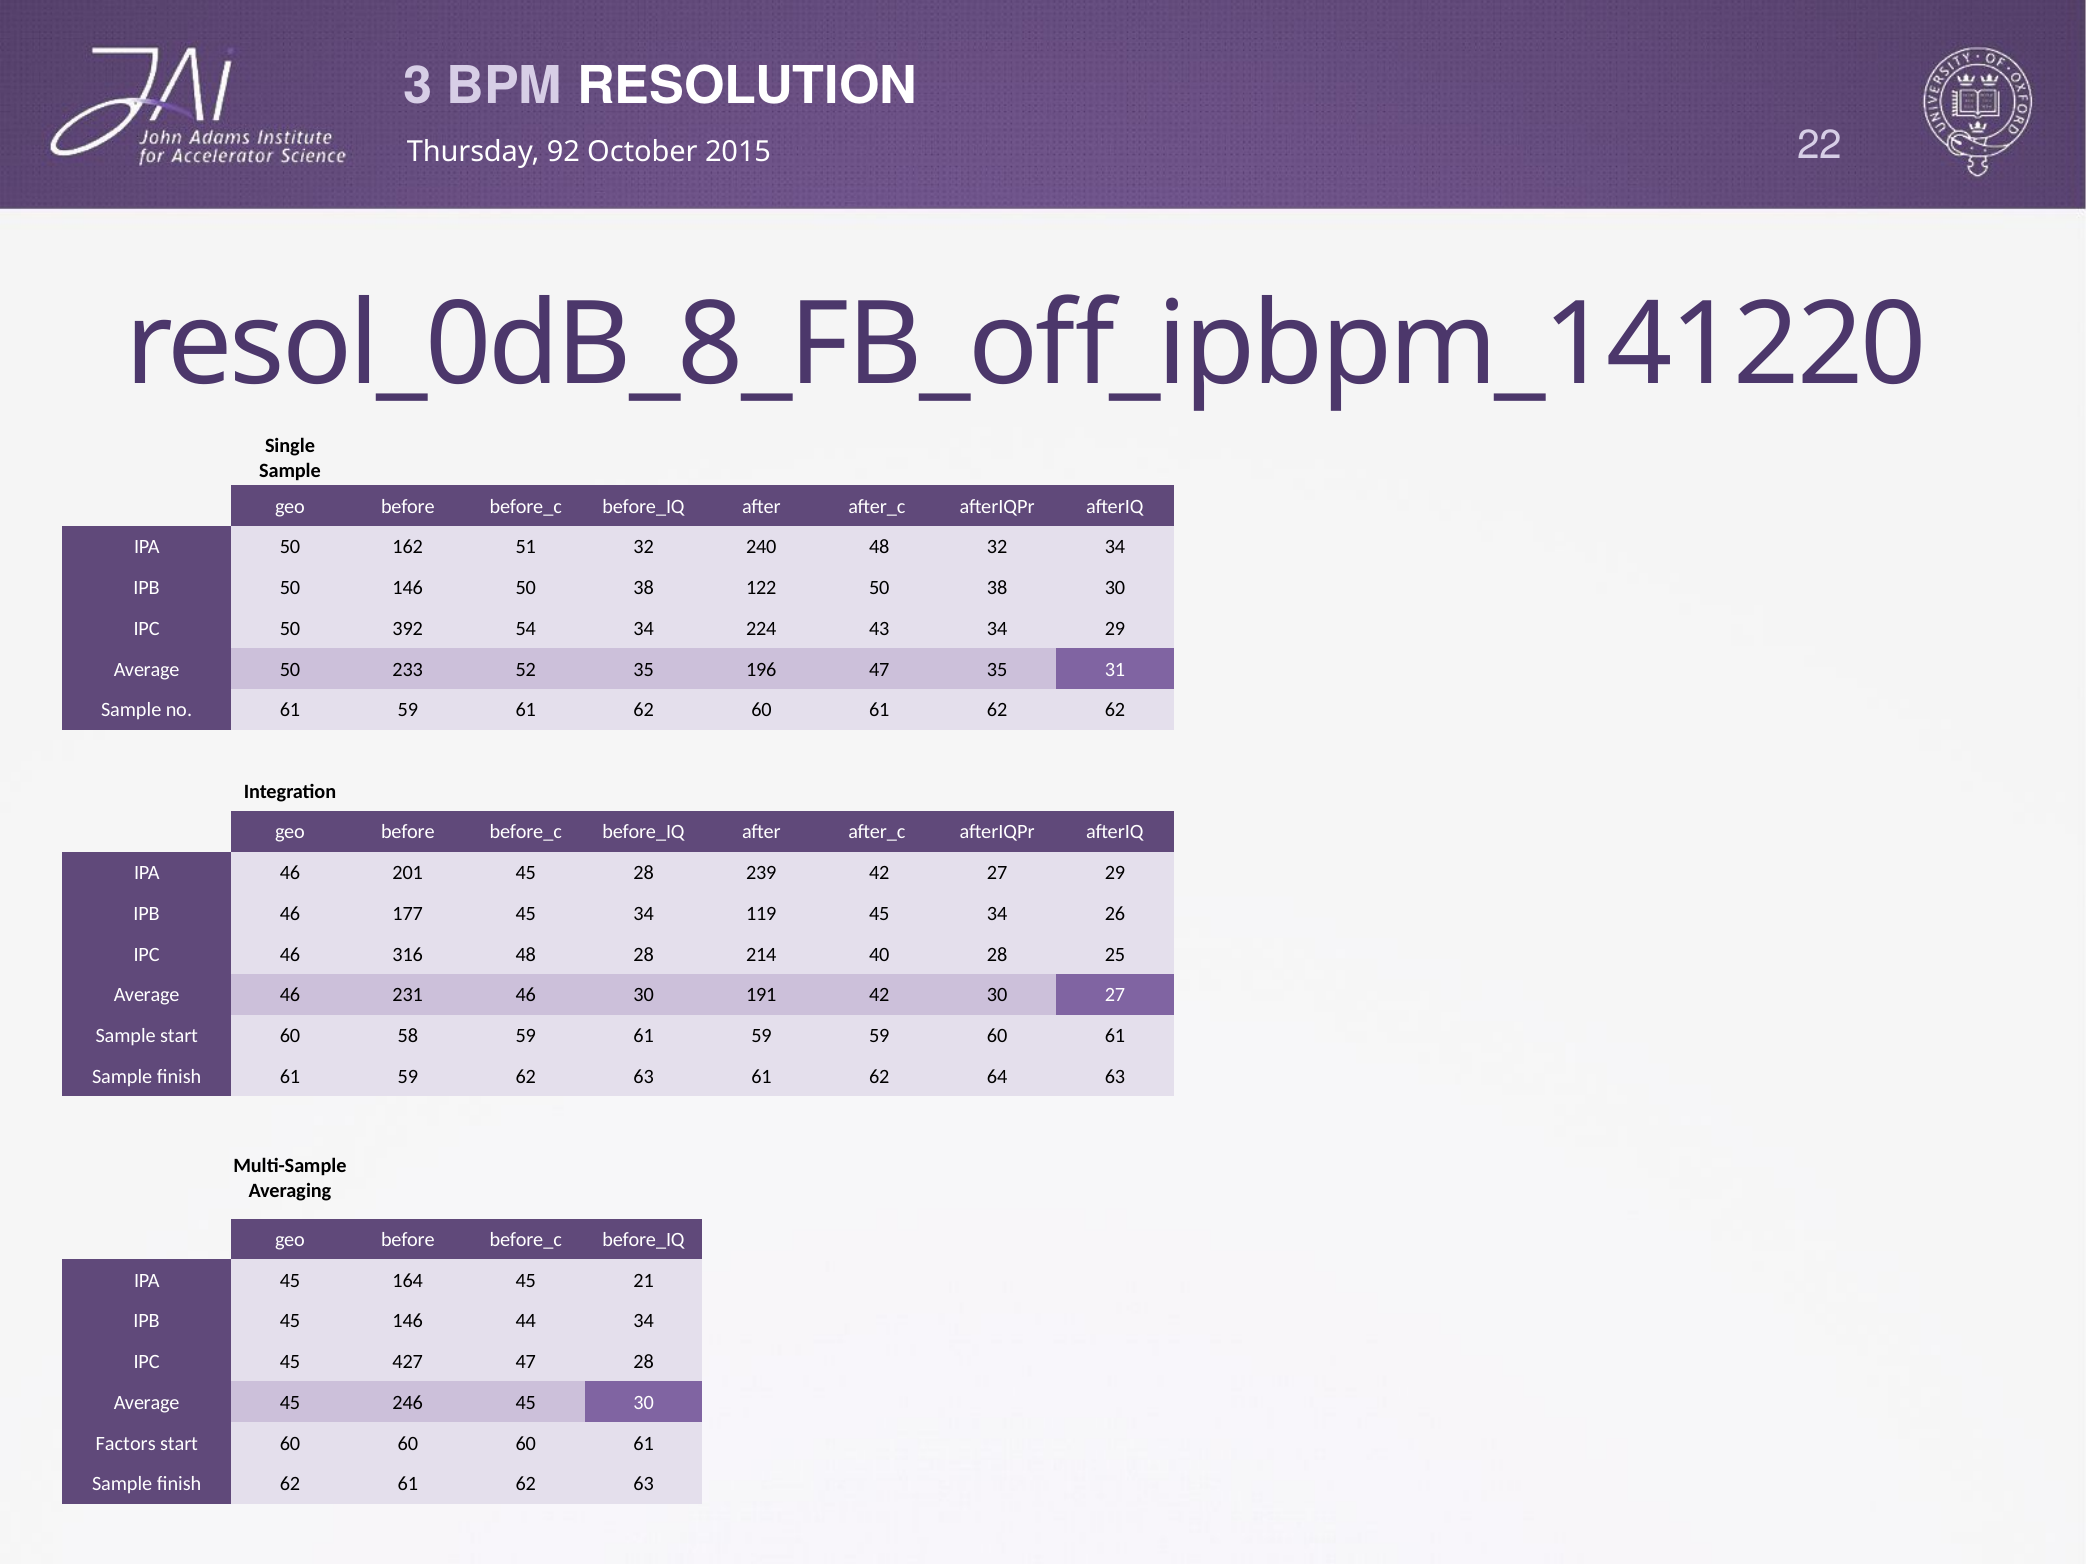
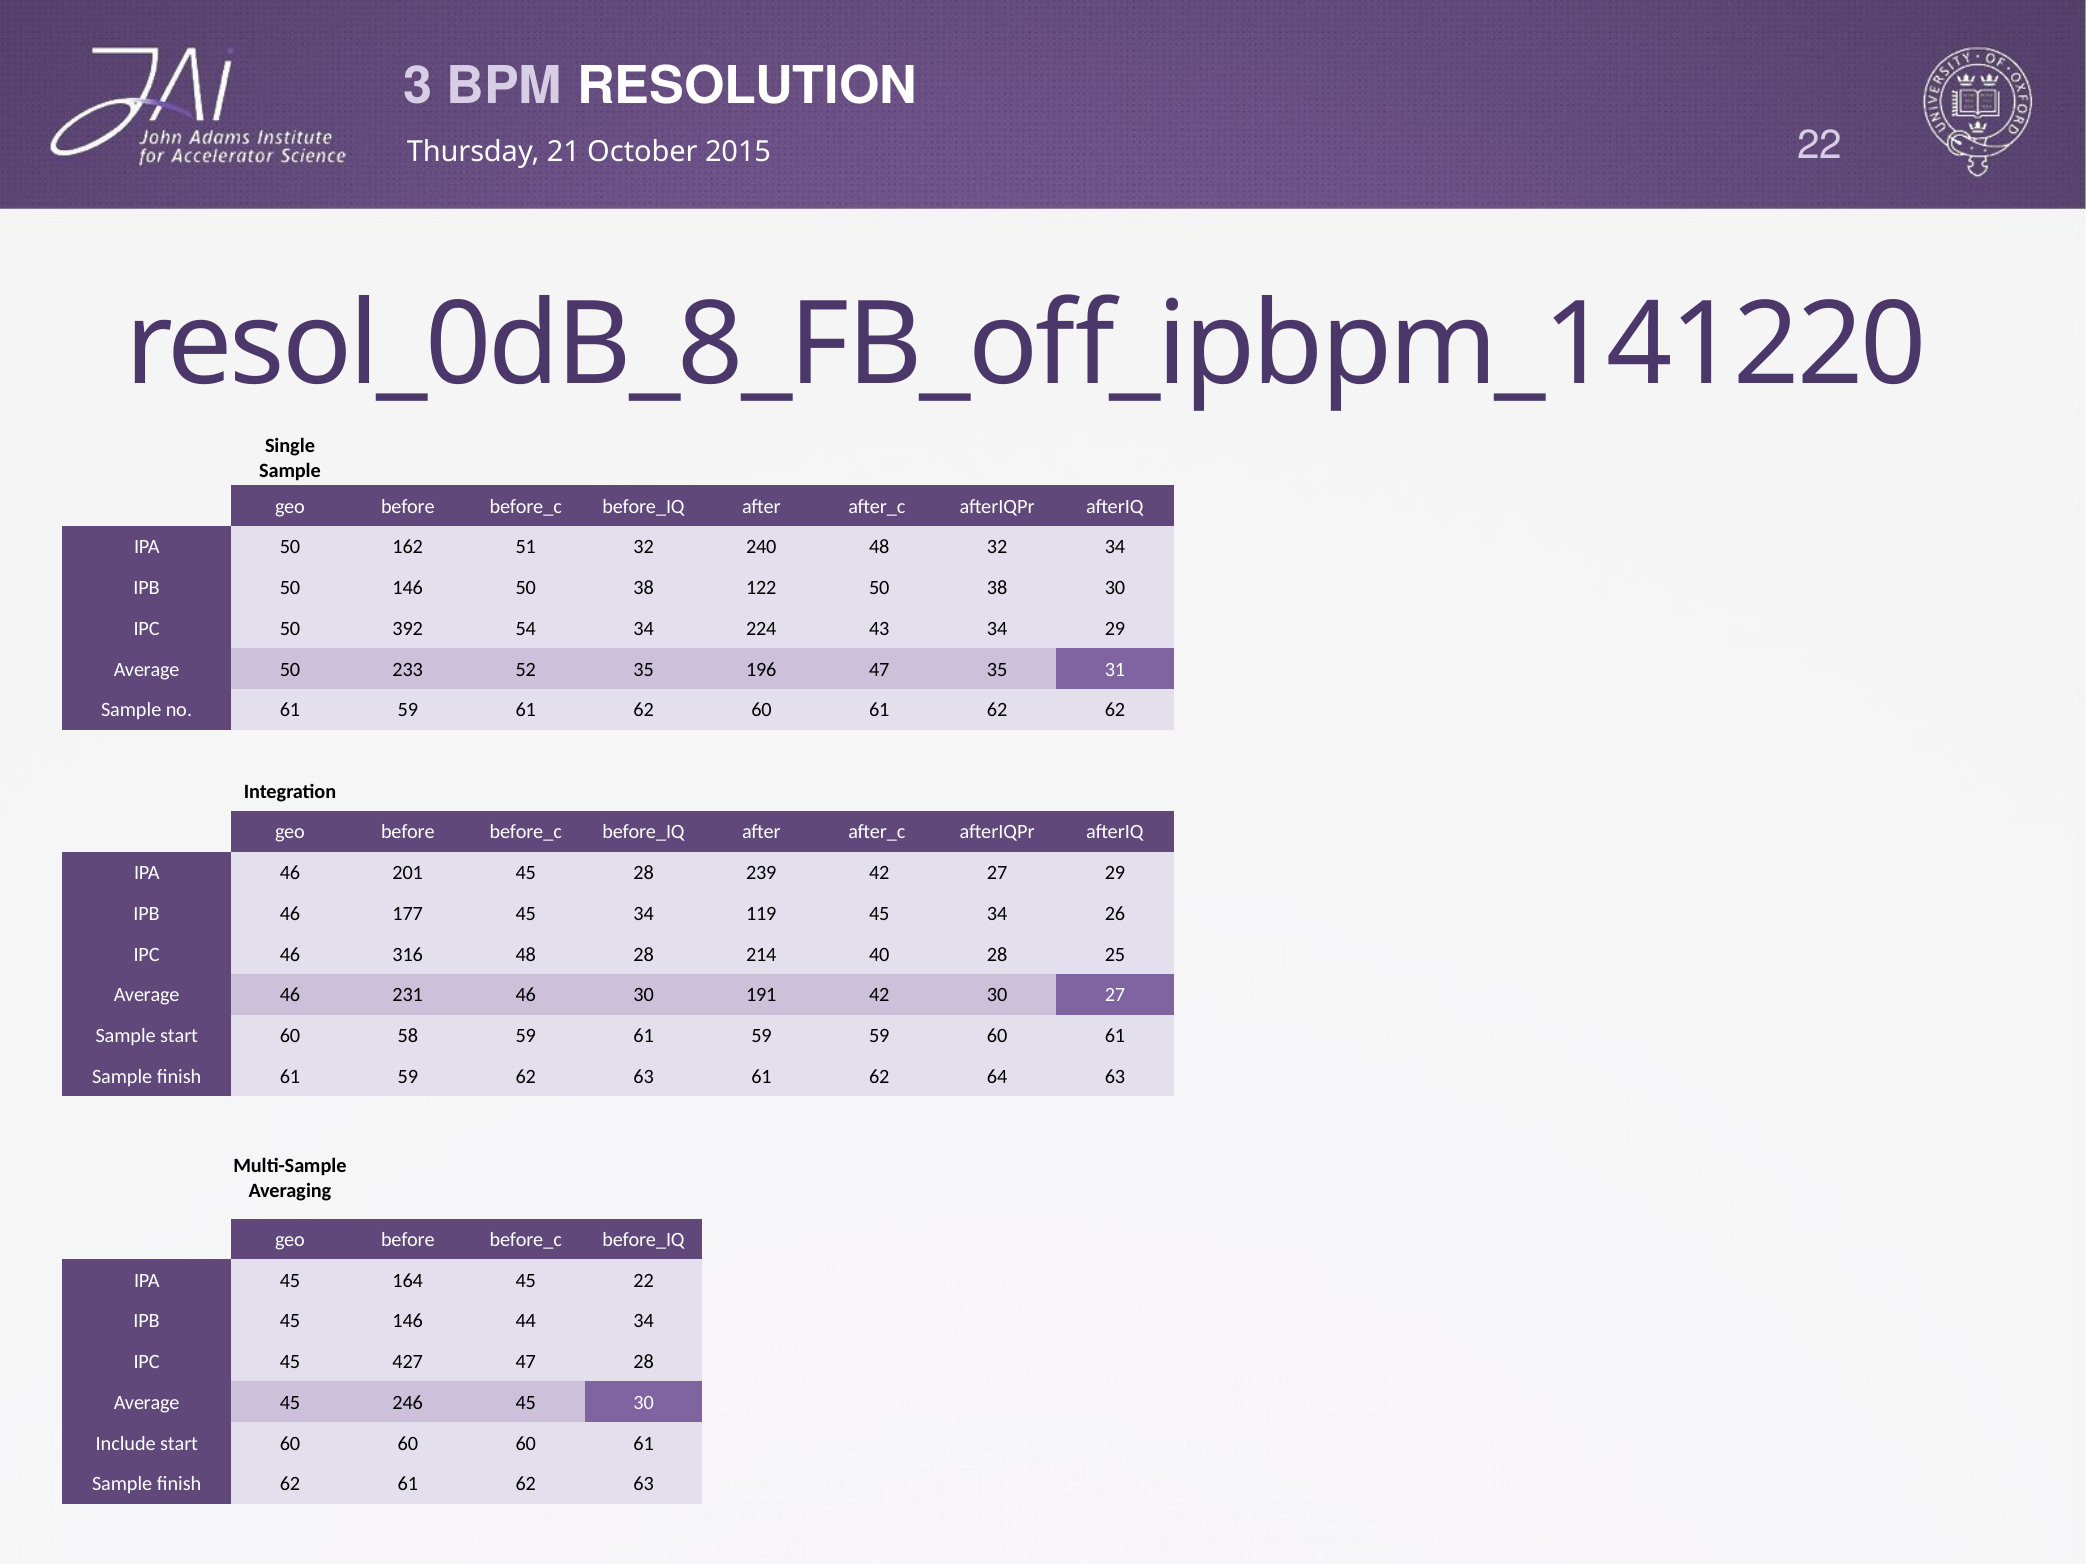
92: 92 -> 21
45 21: 21 -> 22
Factors: Factors -> Include
